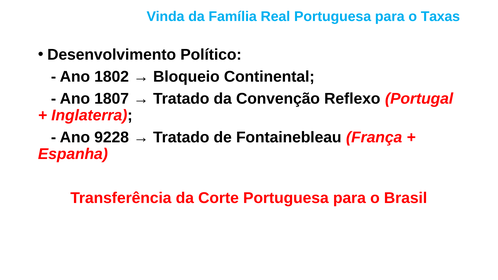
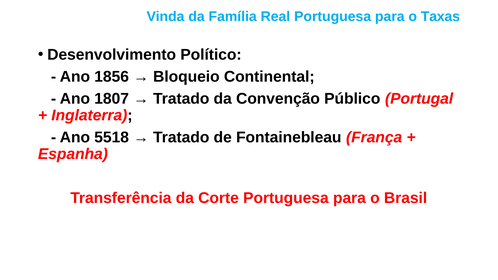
1802: 1802 -> 1856
Reflexo: Reflexo -> Público
9228: 9228 -> 5518
